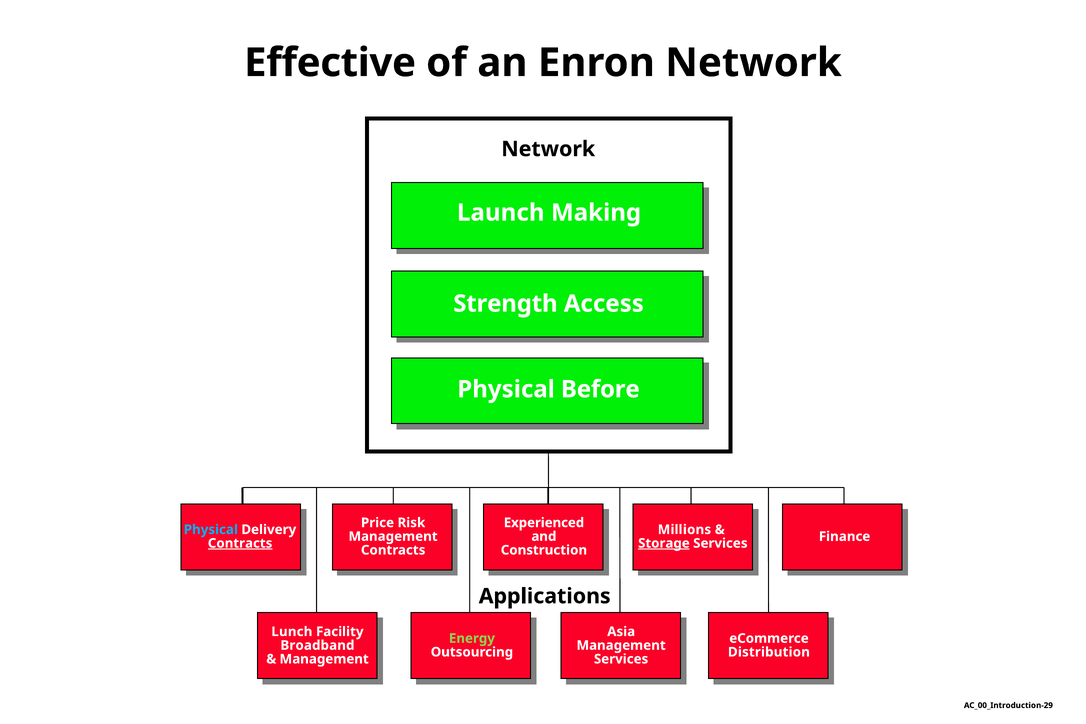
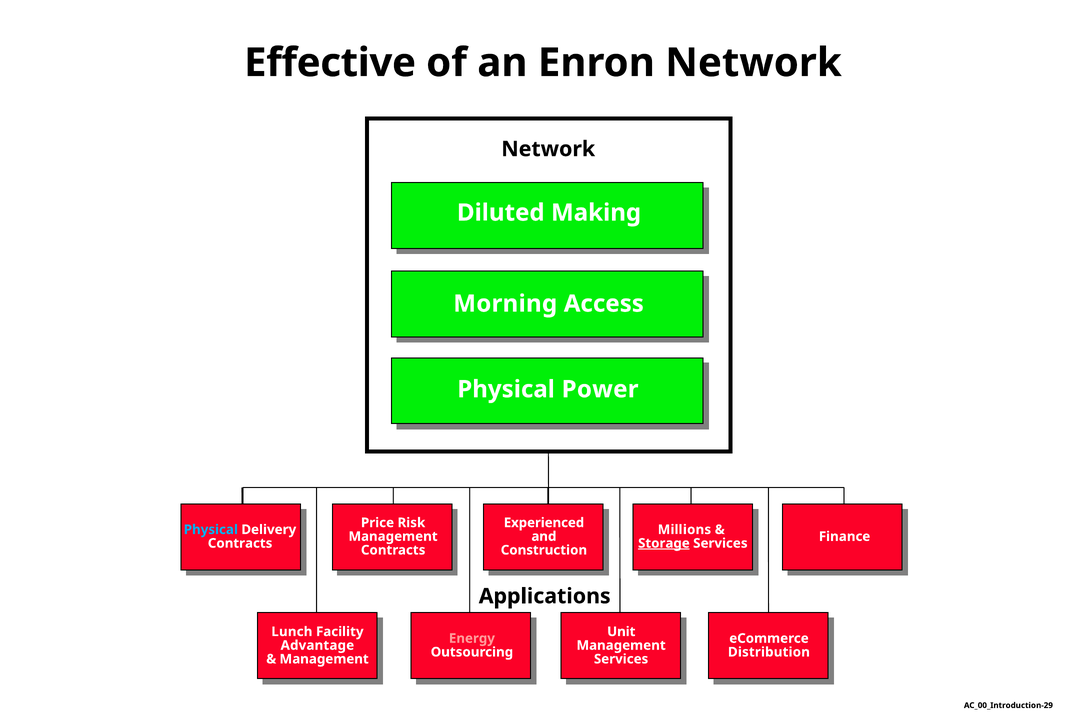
Launch: Launch -> Diluted
Strength: Strength -> Morning
Before: Before -> Power
Contracts at (240, 543) underline: present -> none
Asia: Asia -> Unit
Energy colour: light green -> pink
Broadband: Broadband -> Advantage
